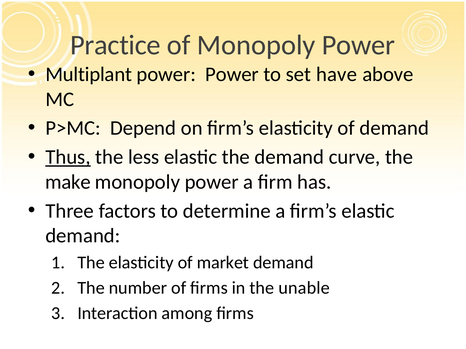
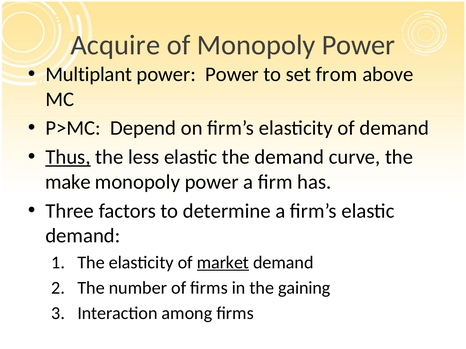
Practice: Practice -> Acquire
have: have -> from
market underline: none -> present
unable: unable -> gaining
